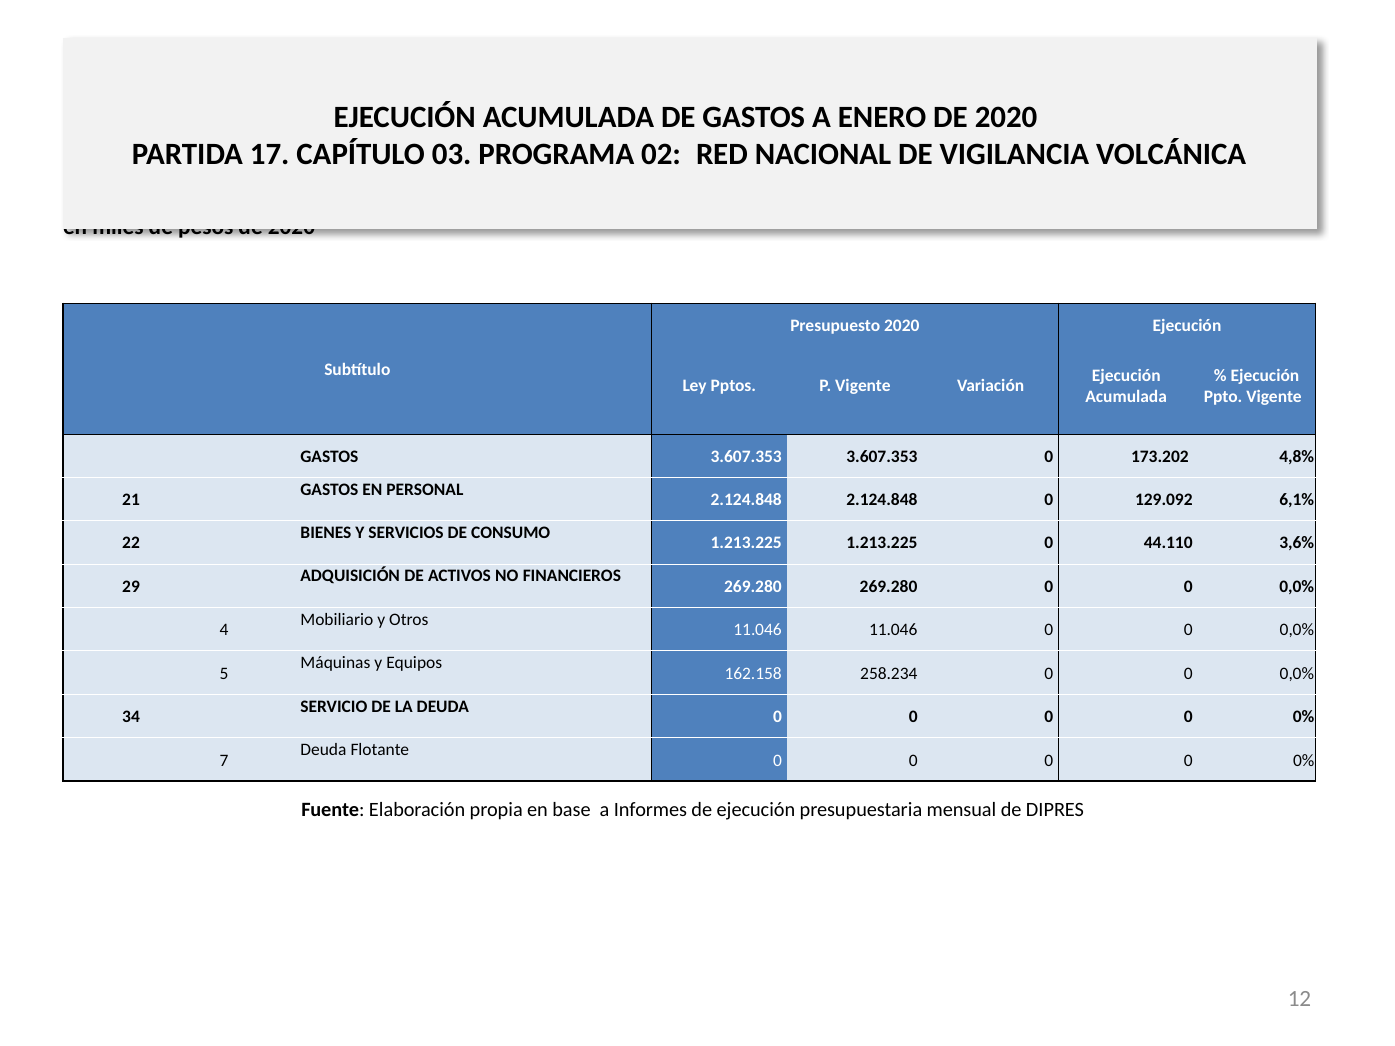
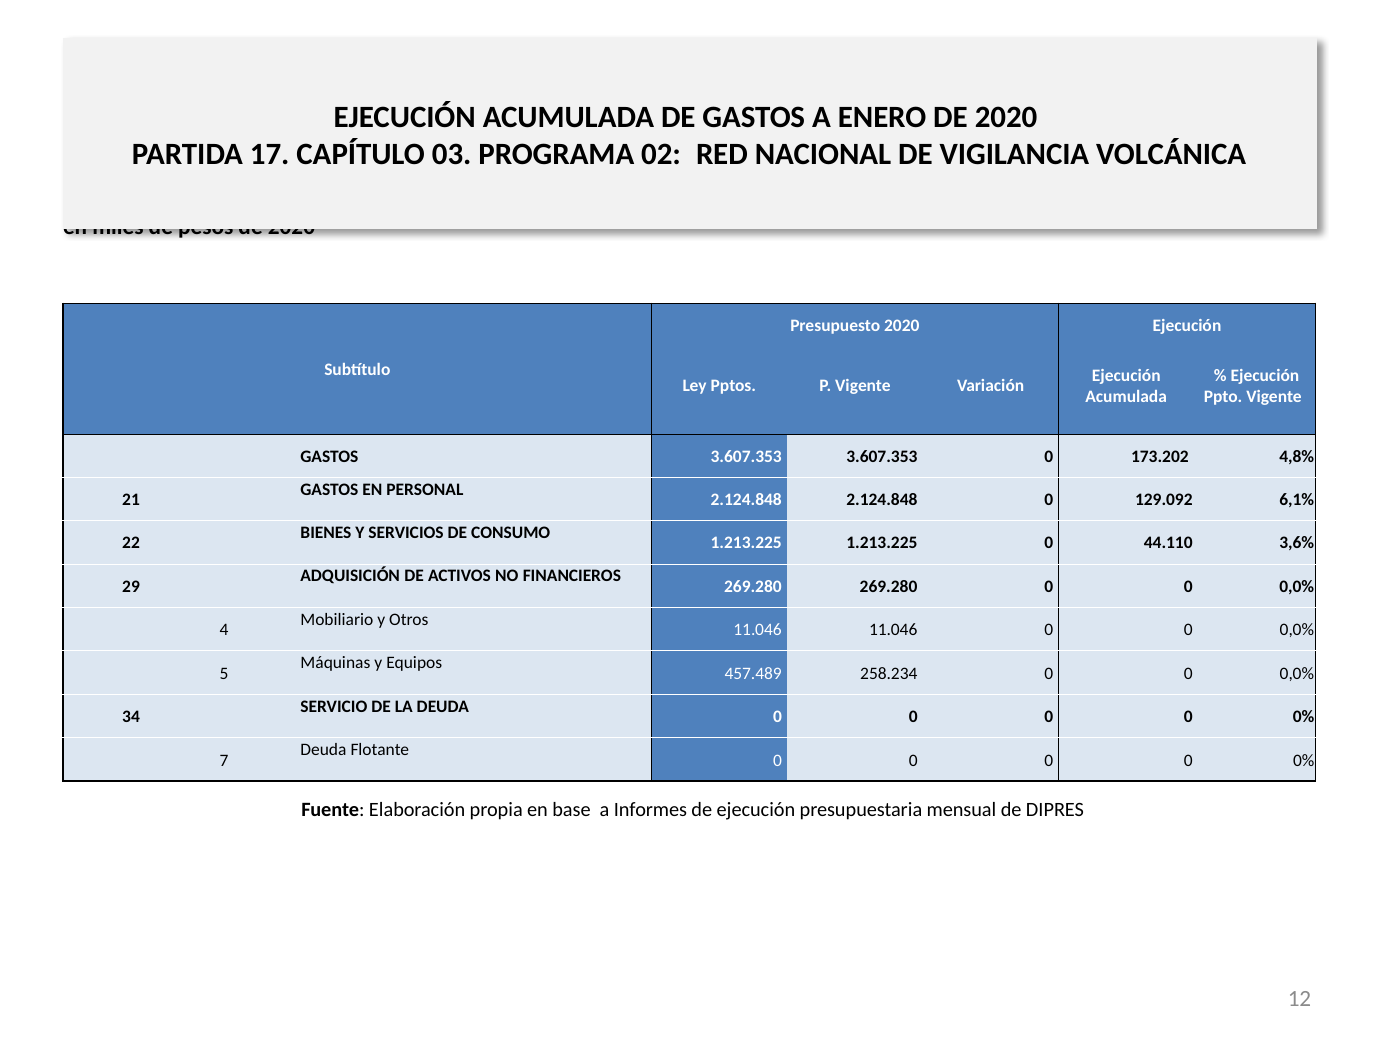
162.158: 162.158 -> 457.489
